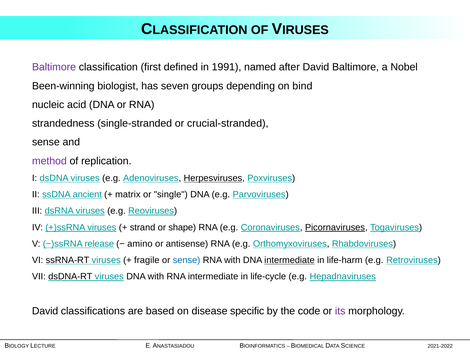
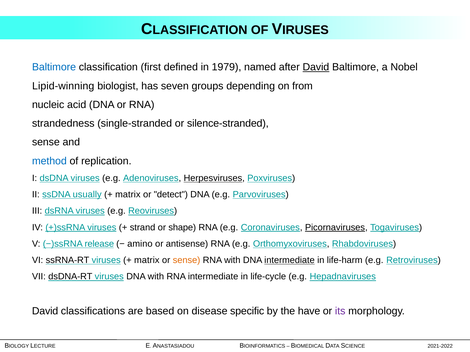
Baltimore at (54, 67) colour: purple -> blue
1991: 1991 -> 1979
David at (316, 67) underline: none -> present
Been-winning: Been-winning -> Lipid-winning
bind: bind -> from
crucial-stranded: crucial-stranded -> silence-stranded
method colour: purple -> blue
ancient: ancient -> usually
single: single -> detect
fragile at (147, 261): fragile -> matrix
sense at (187, 261) colour: blue -> orange
code: code -> have
